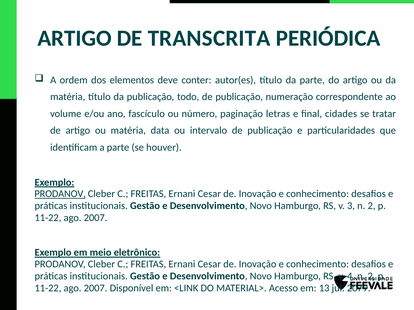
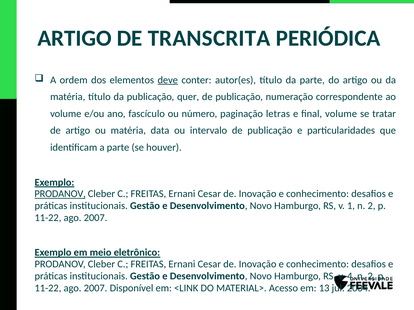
deve underline: none -> present
todo: todo -> quer
final cidades: cidades -> volume
3: 3 -> 1
2079: 2079 -> 2034
